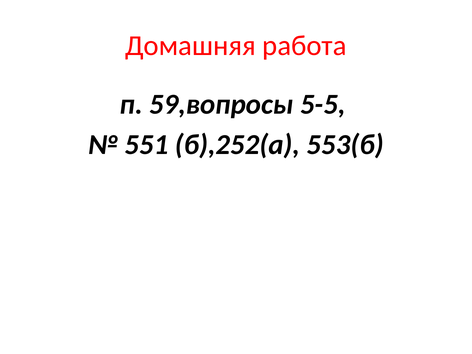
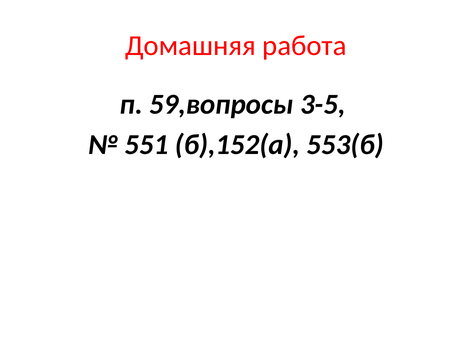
5-5: 5-5 -> 3-5
б),252(а: б),252(а -> б),152(а
